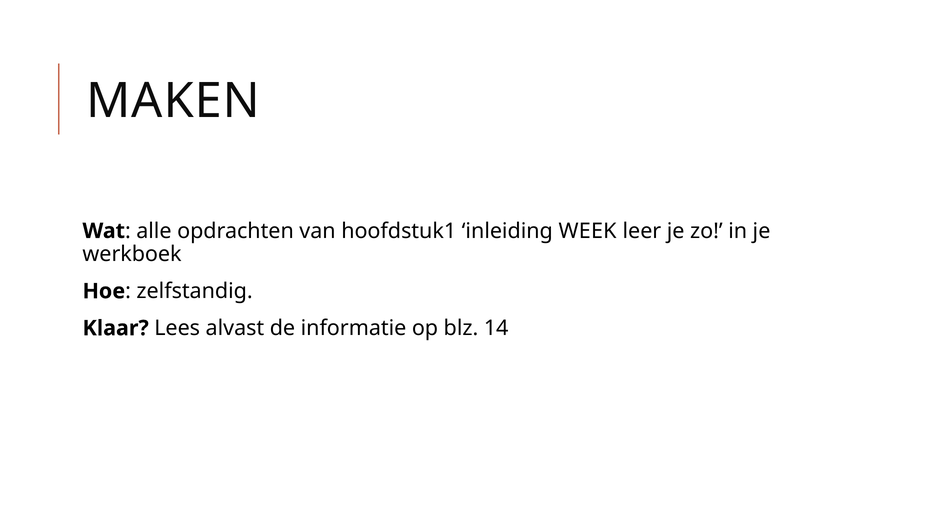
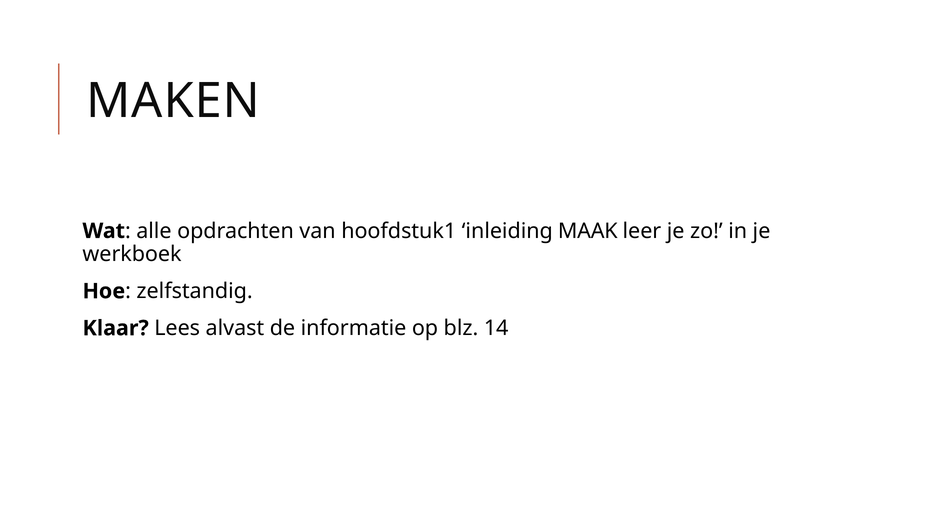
WEEK: WEEK -> MAAK
